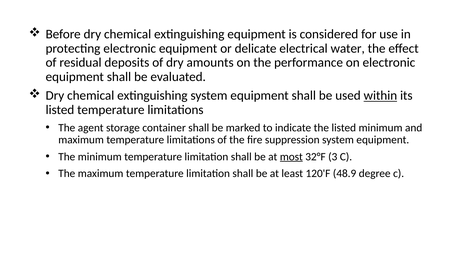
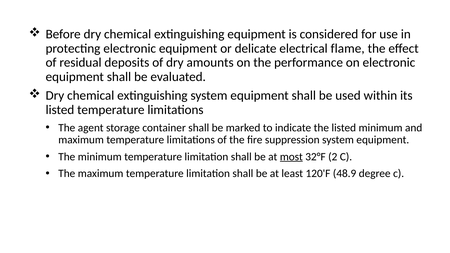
water: water -> flame
within underline: present -> none
3: 3 -> 2
